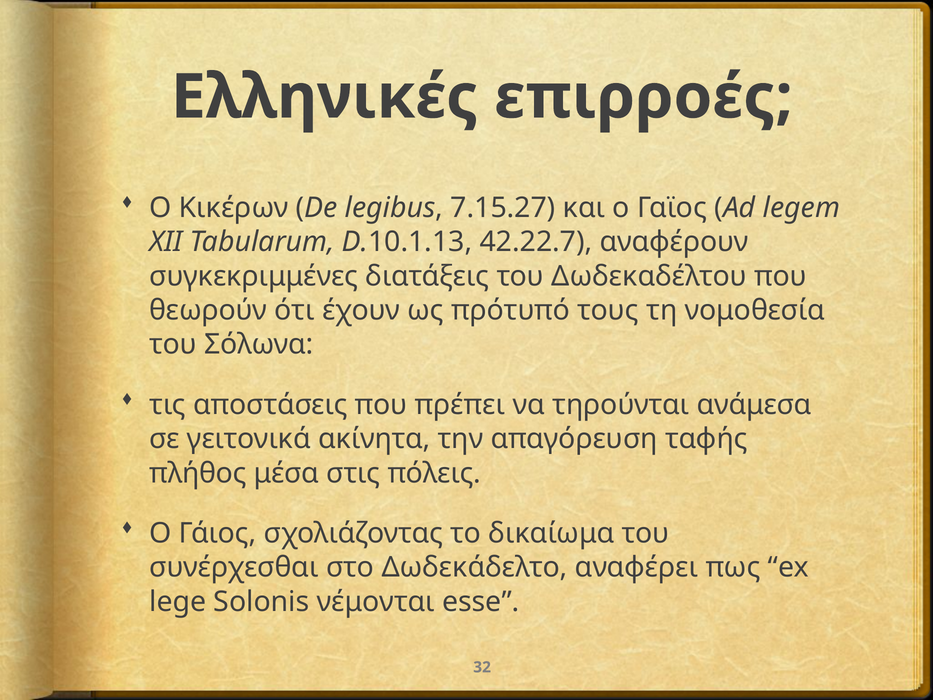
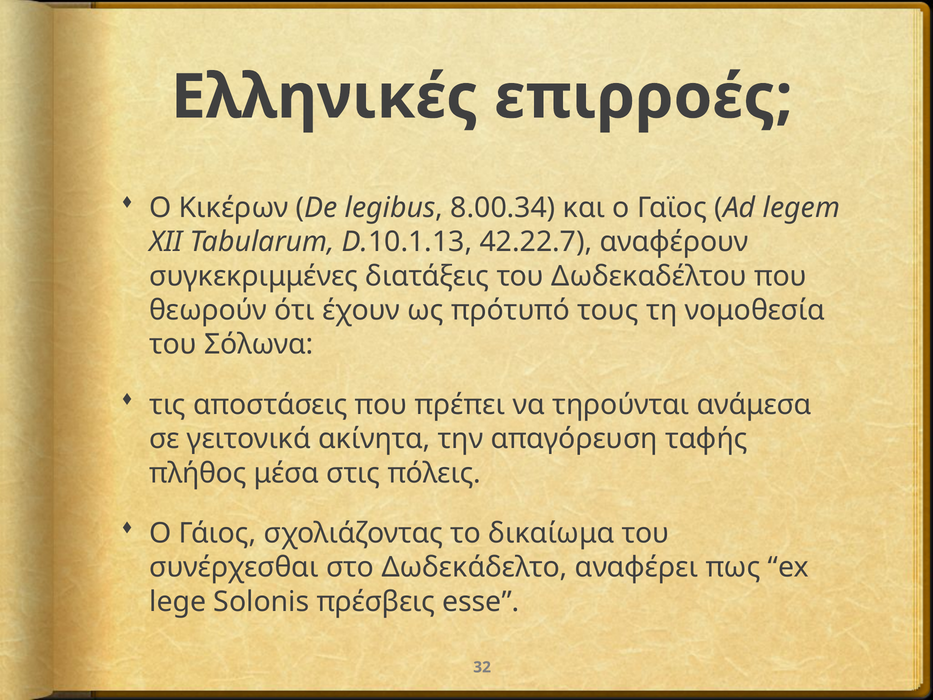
7.15.27: 7.15.27 -> 8.00.34
νέμονται: νέμονται -> πρέσβεις
